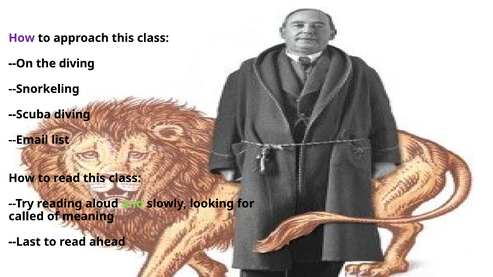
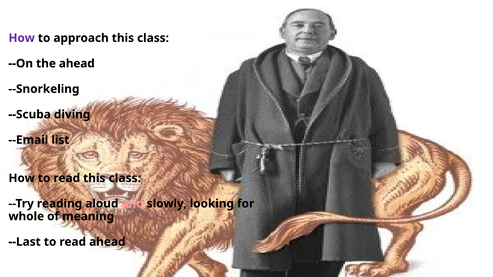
the diving: diving -> ahead
and colour: light green -> pink
called: called -> whole
